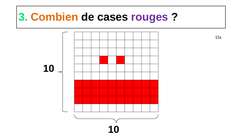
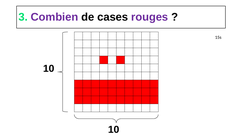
Combien colour: orange -> purple
